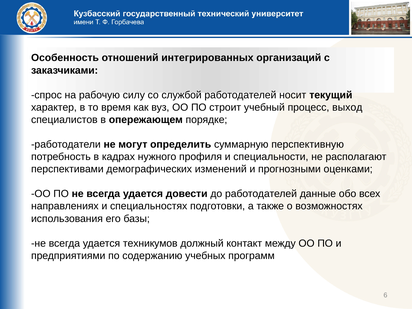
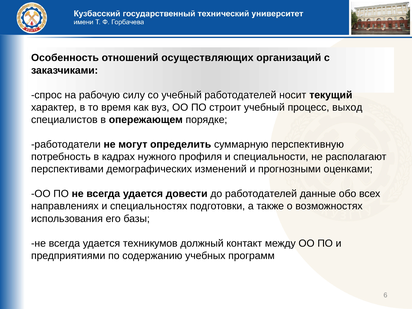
интегрированных: интегрированных -> осуществляющих
со службой: службой -> учебный
